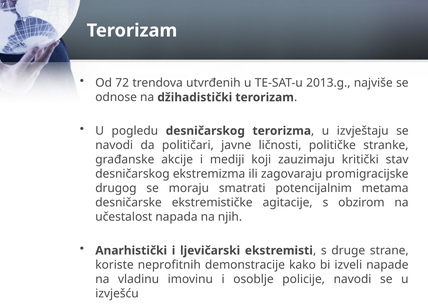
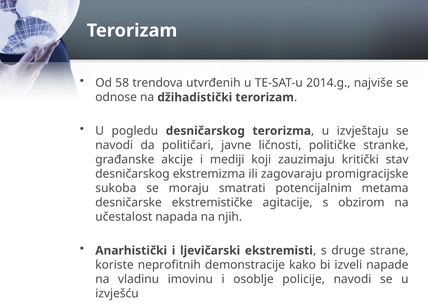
72: 72 -> 58
2013.g: 2013.g -> 2014.g
drugog: drugog -> sukoba
